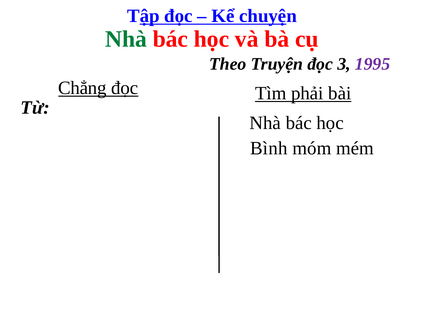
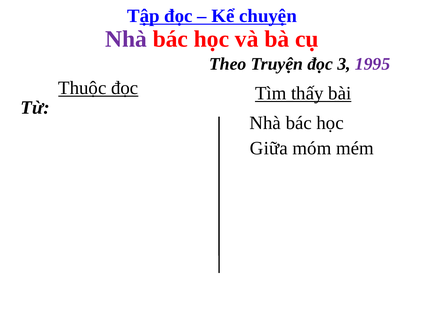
Nhà at (126, 39) colour: green -> purple
Chẳng: Chẳng -> Thuộc
phải: phải -> thấy
Bình: Bình -> Giữa
